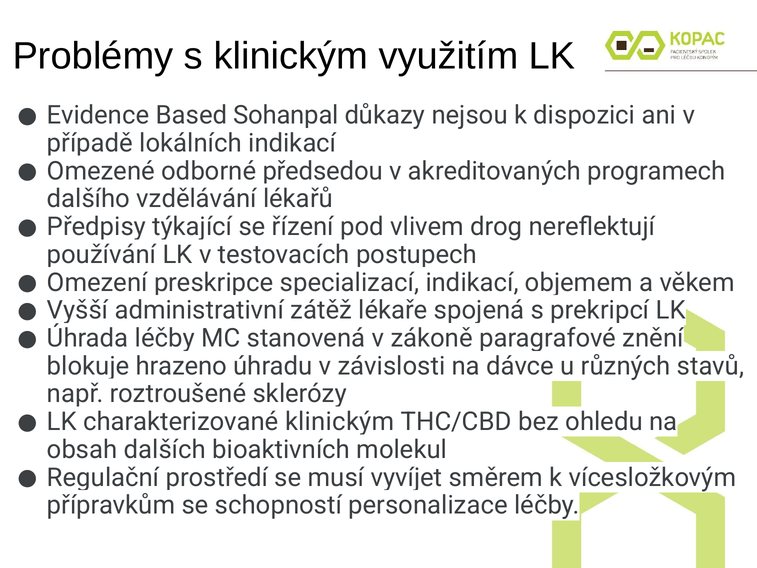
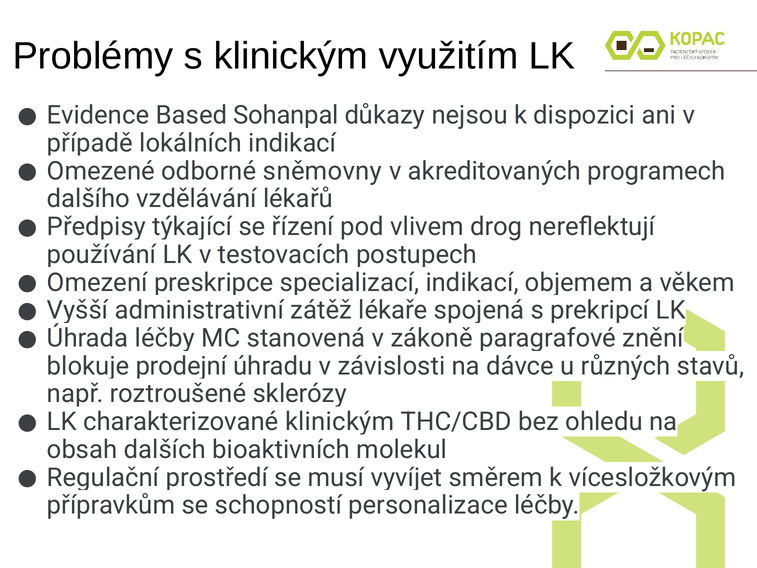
předsedou: předsedou -> sněmovny
hrazeno: hrazeno -> prodejní
